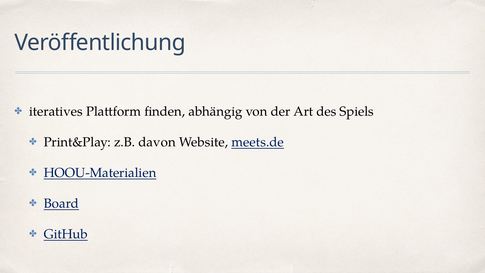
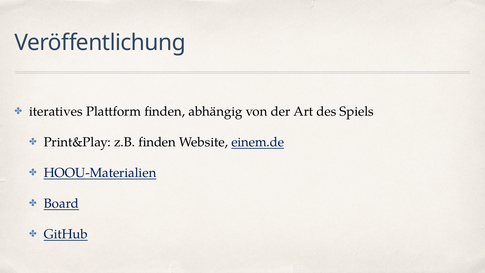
z.B davon: davon -> finden
meets.de: meets.de -> einem.de
